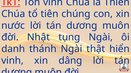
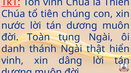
Nhật: Nhật -> Toàn
